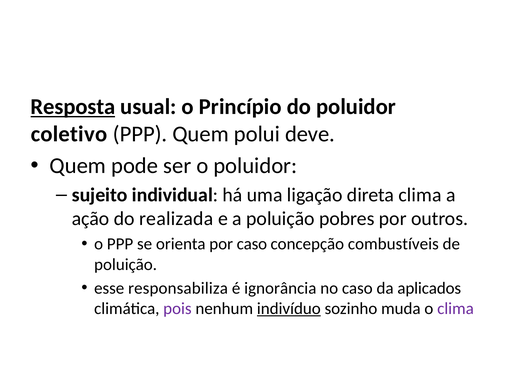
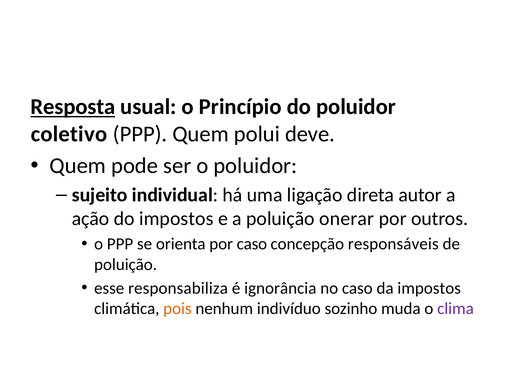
direta clima: clima -> autor
do realizada: realizada -> impostos
pobres: pobres -> onerar
combustíveis: combustíveis -> responsáveis
da aplicados: aplicados -> impostos
pois colour: purple -> orange
indivíduo underline: present -> none
